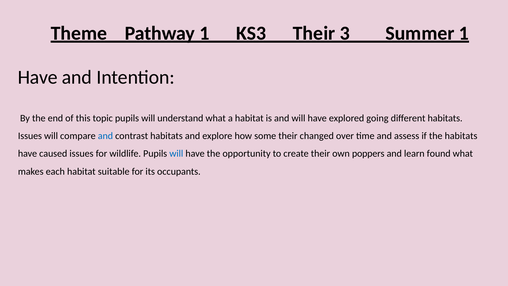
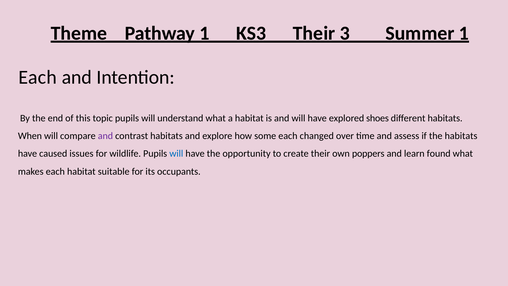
Have at (38, 77): Have -> Each
going: going -> shoes
Issues at (30, 136): Issues -> When
and at (105, 136) colour: blue -> purple
some their: their -> each
